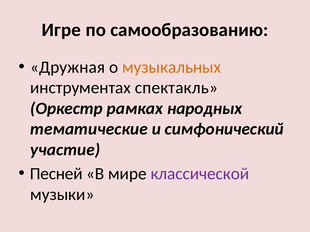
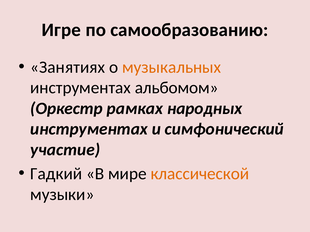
Дружная: Дружная -> Занятиях
спектакль: спектакль -> альбомом
тематические at (89, 129): тематические -> инструментах
Песней: Песней -> Гадкий
классической colour: purple -> orange
